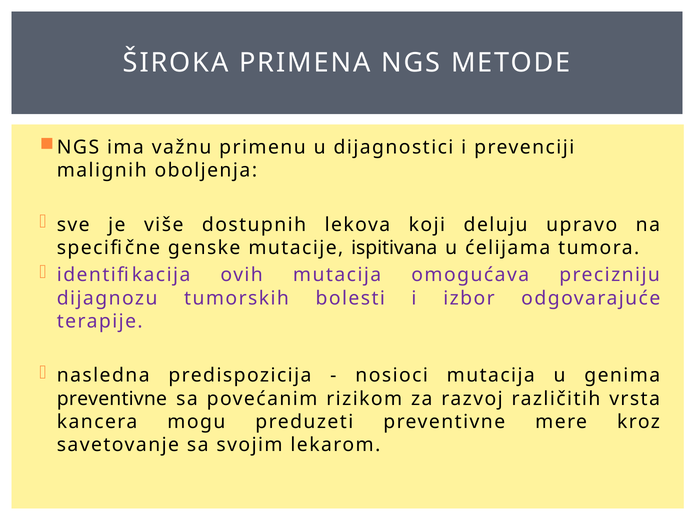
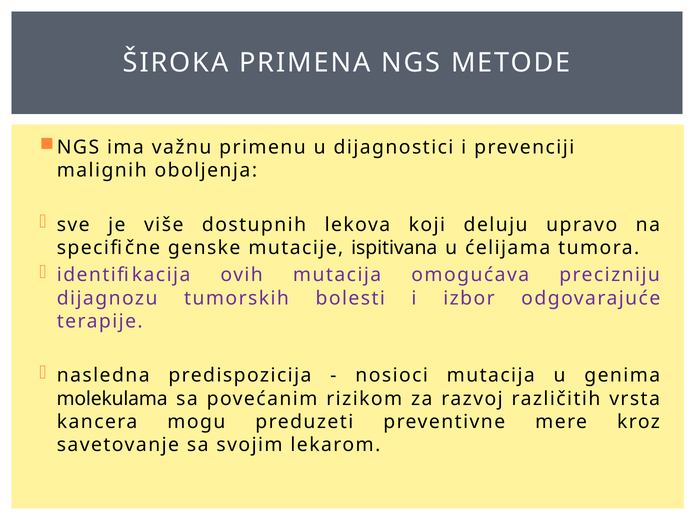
preventivne at (112, 399): preventivne -> molekulama
